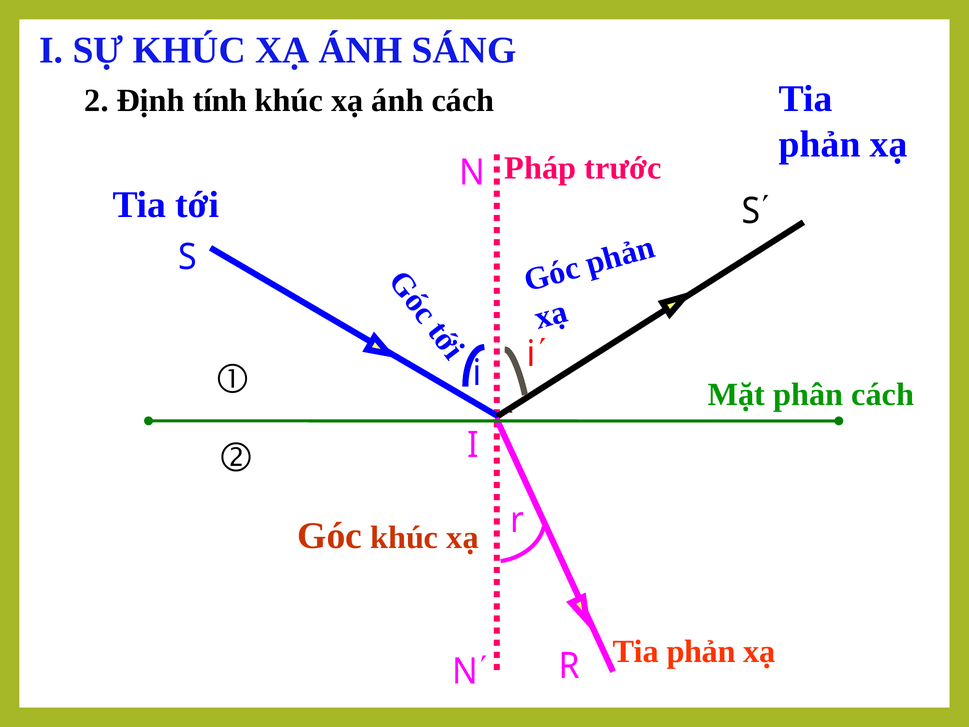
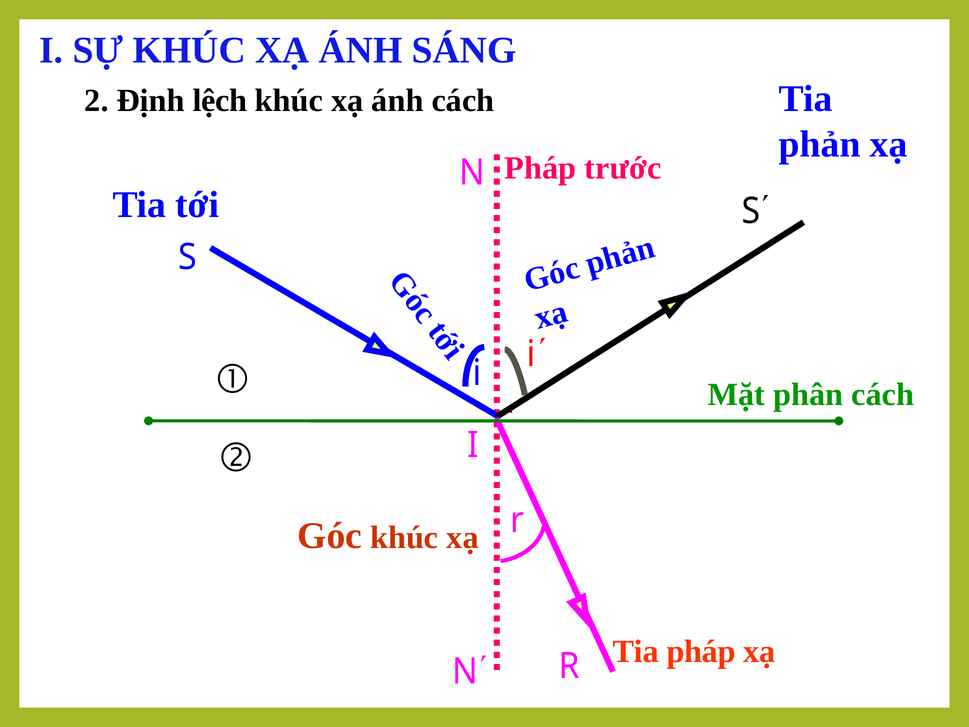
tính: tính -> lệch
phản at (701, 651): phản -> pháp
